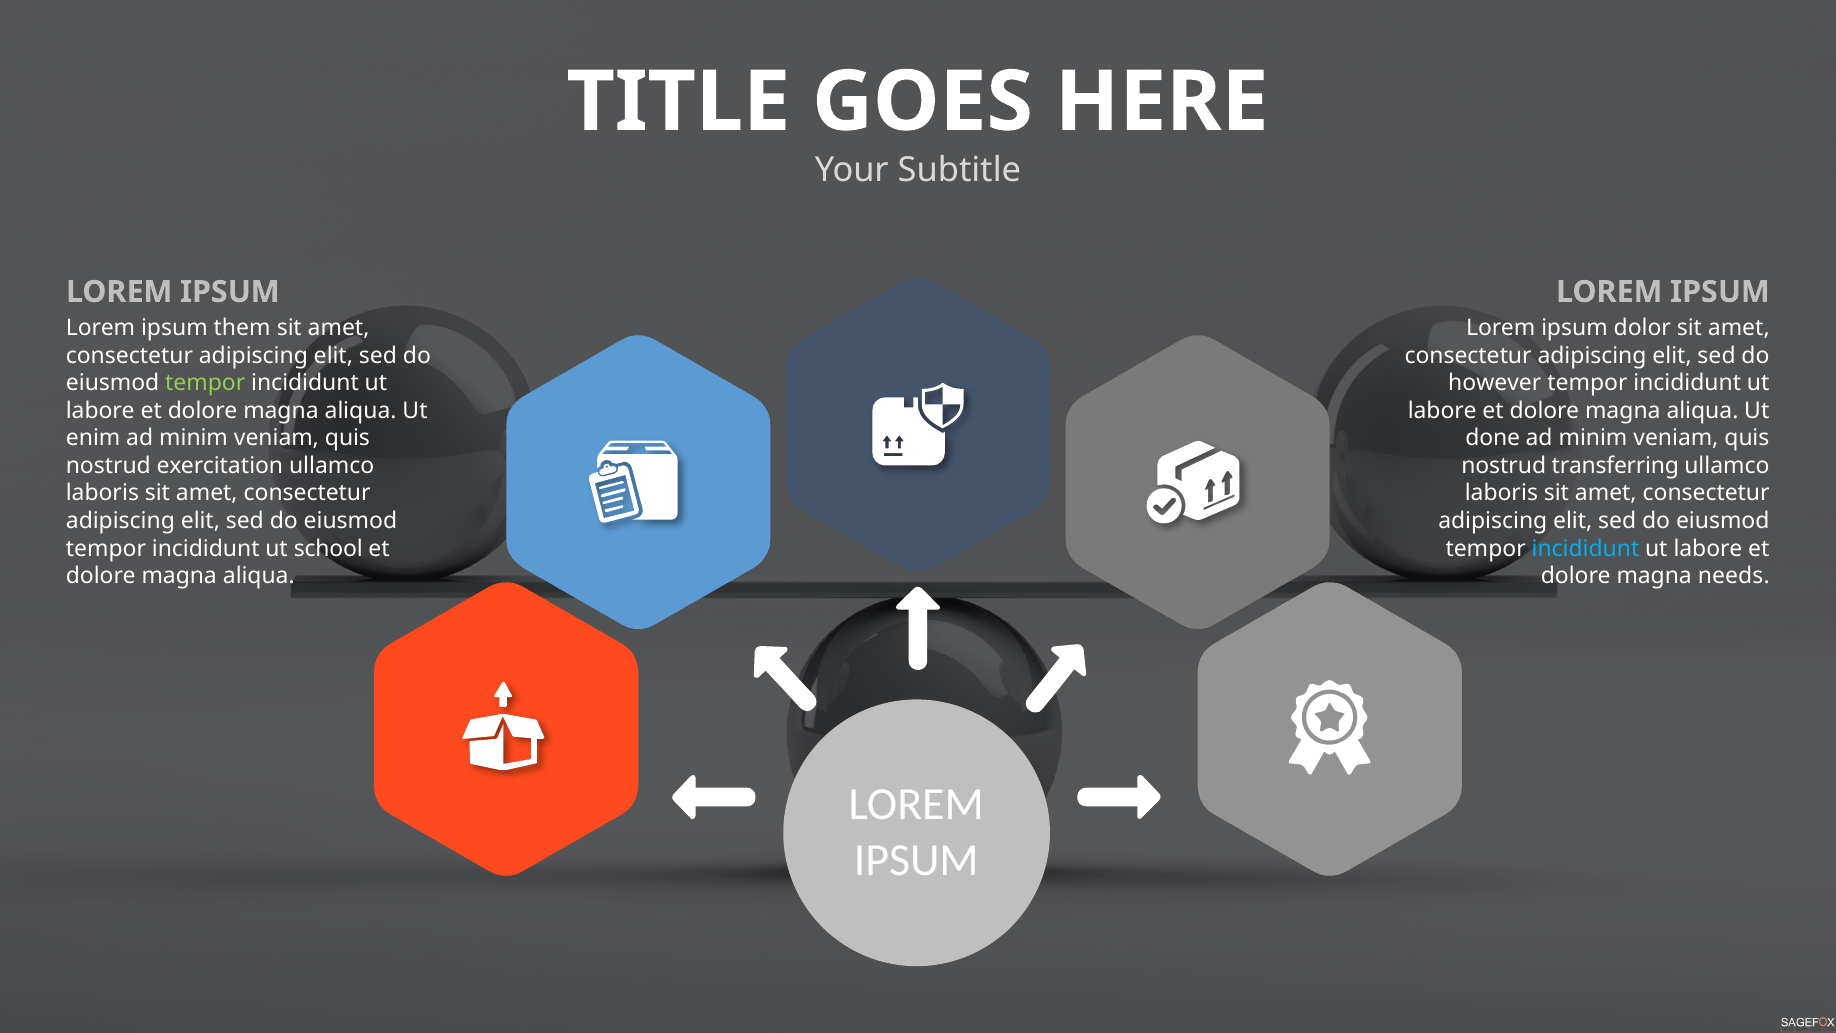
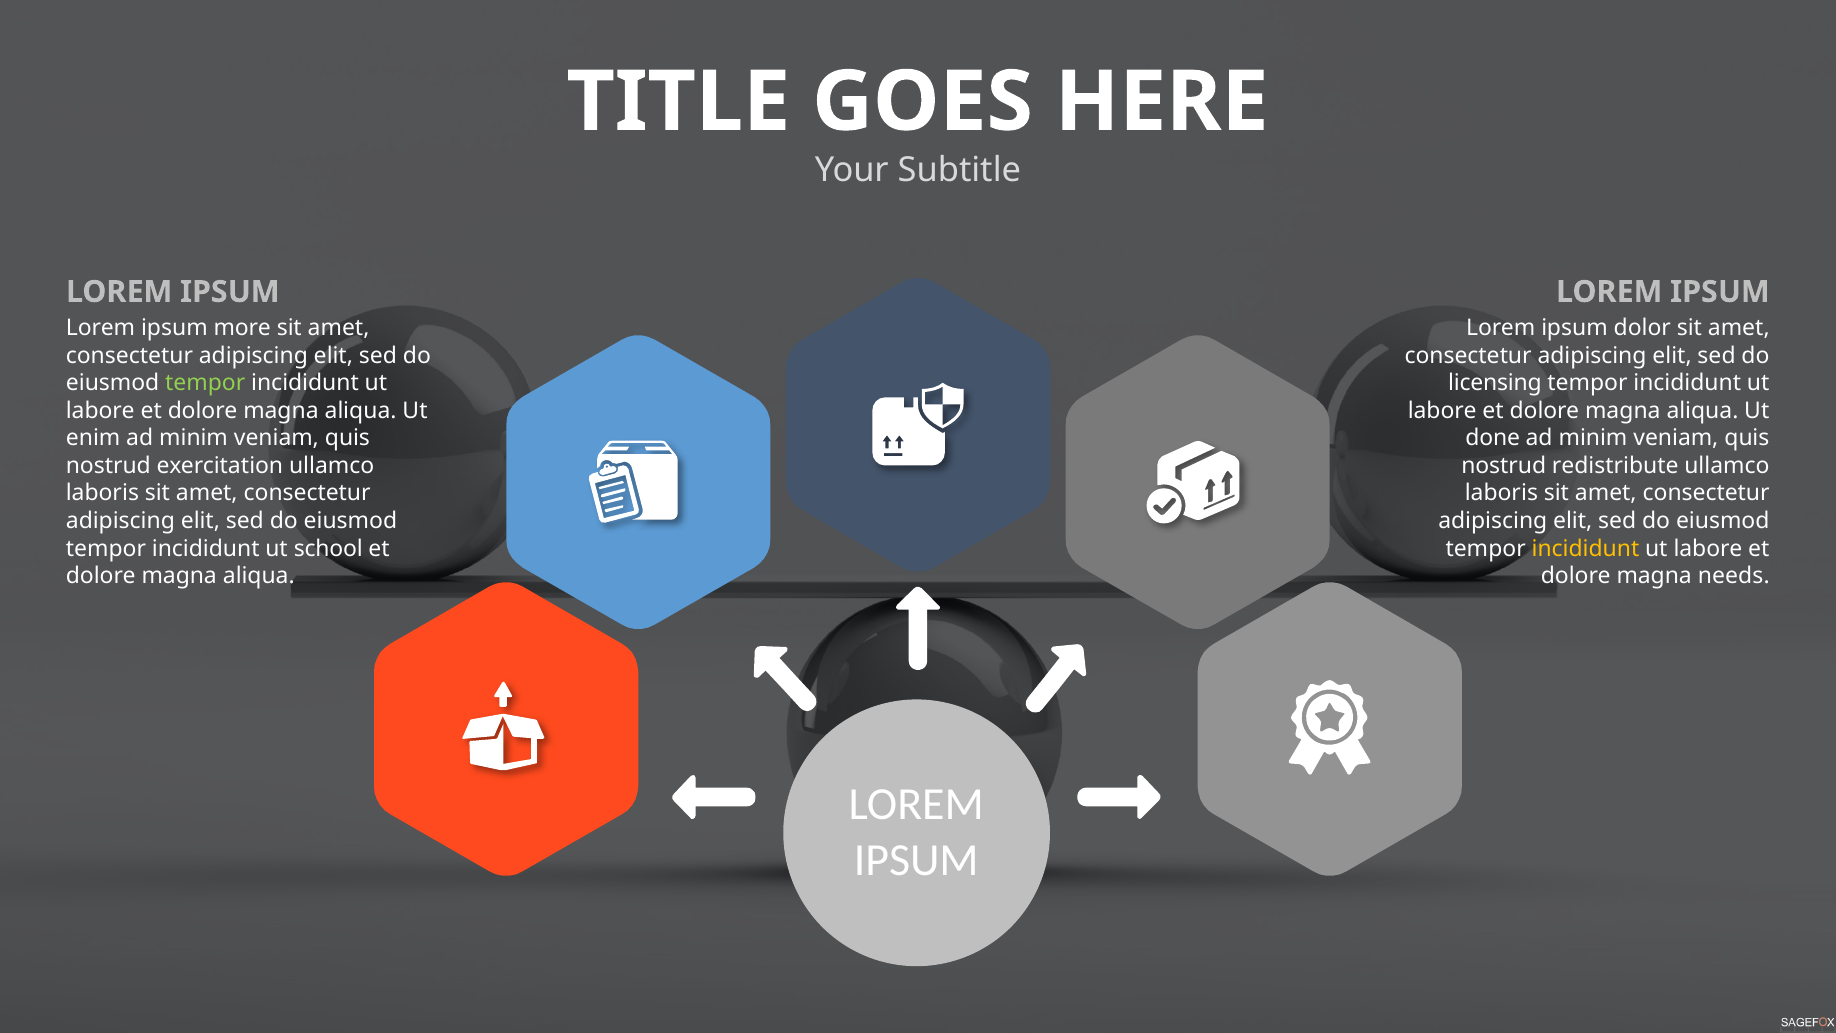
them: them -> more
however: however -> licensing
transferring: transferring -> redistribute
incididunt at (1585, 548) colour: light blue -> yellow
